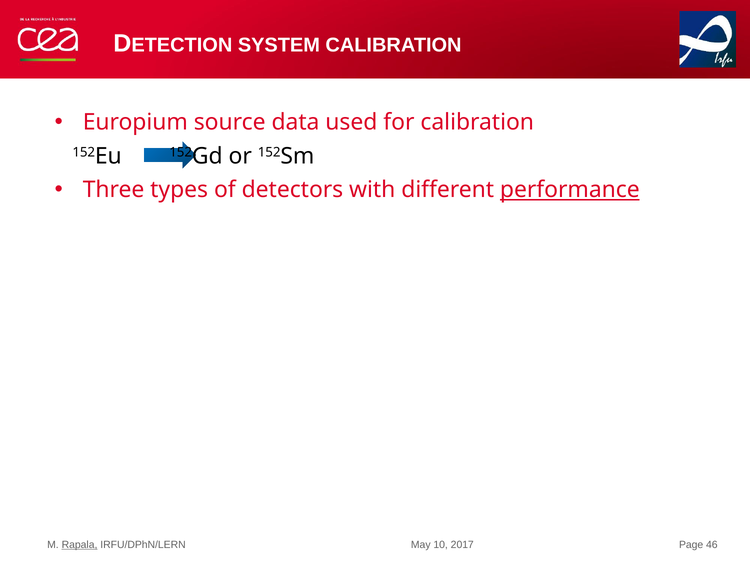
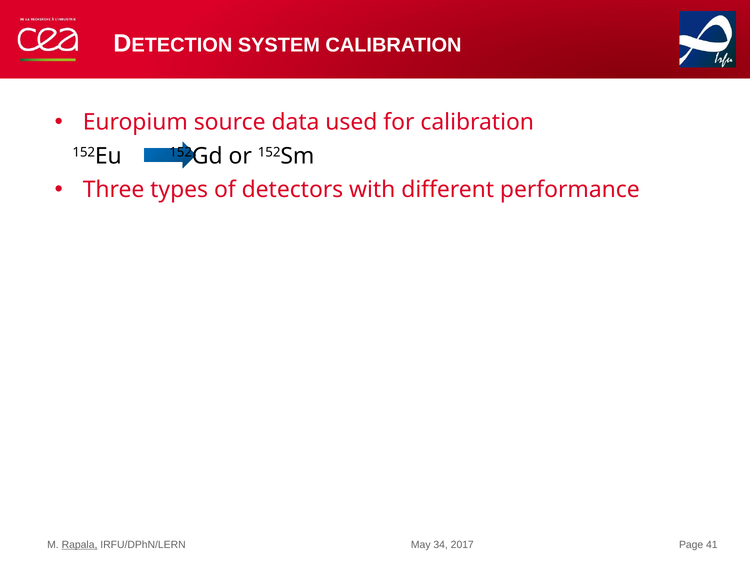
performance underline: present -> none
10: 10 -> 34
46: 46 -> 41
